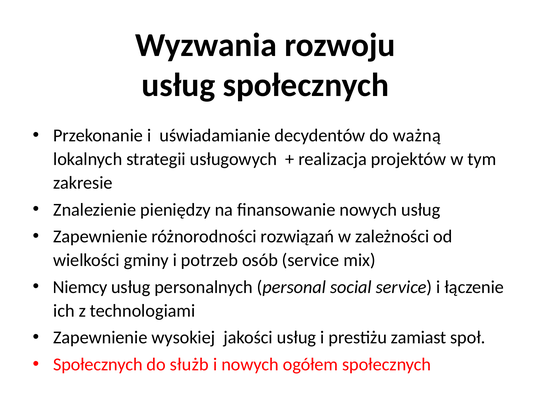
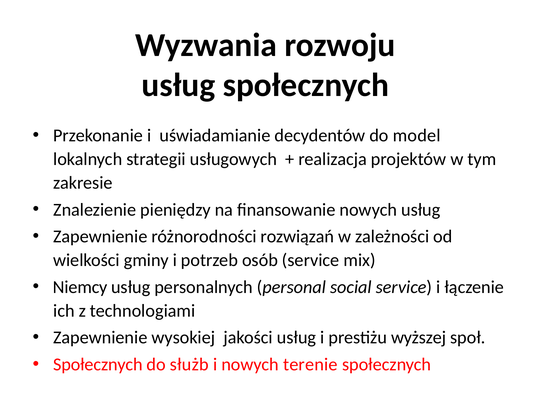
ważną: ważną -> model
zamiast: zamiast -> wyższej
ogółem: ogółem -> terenie
